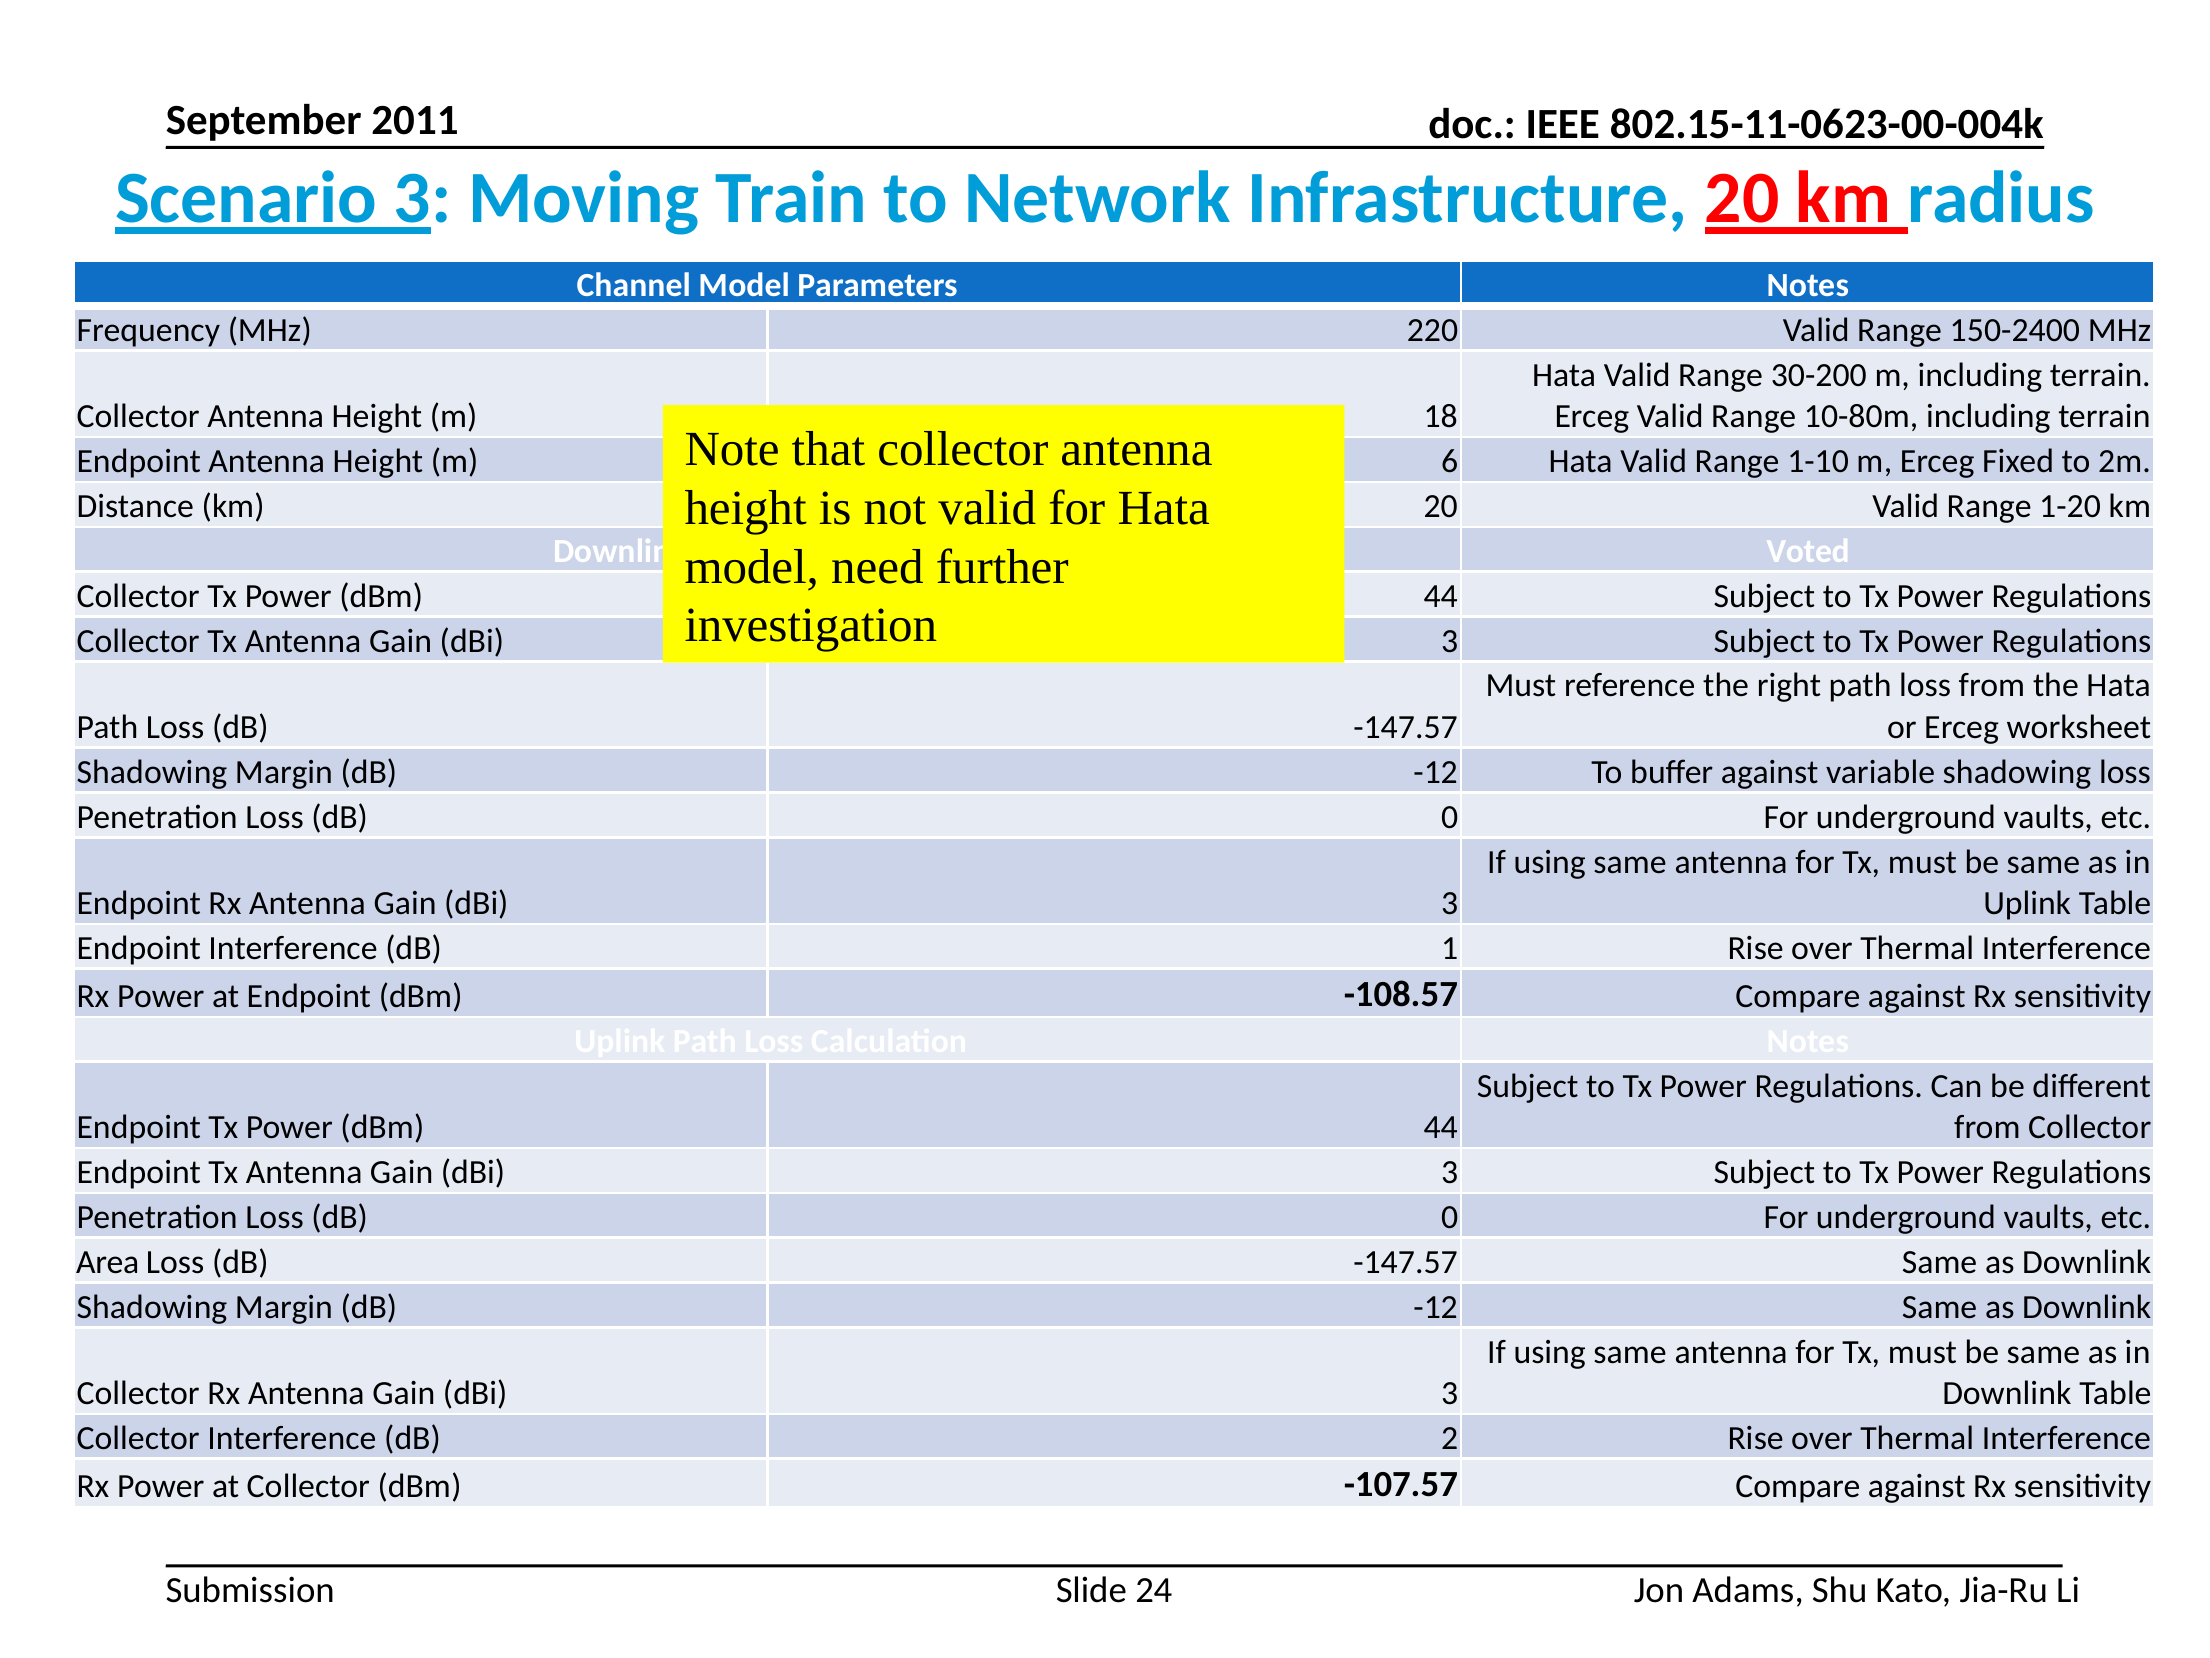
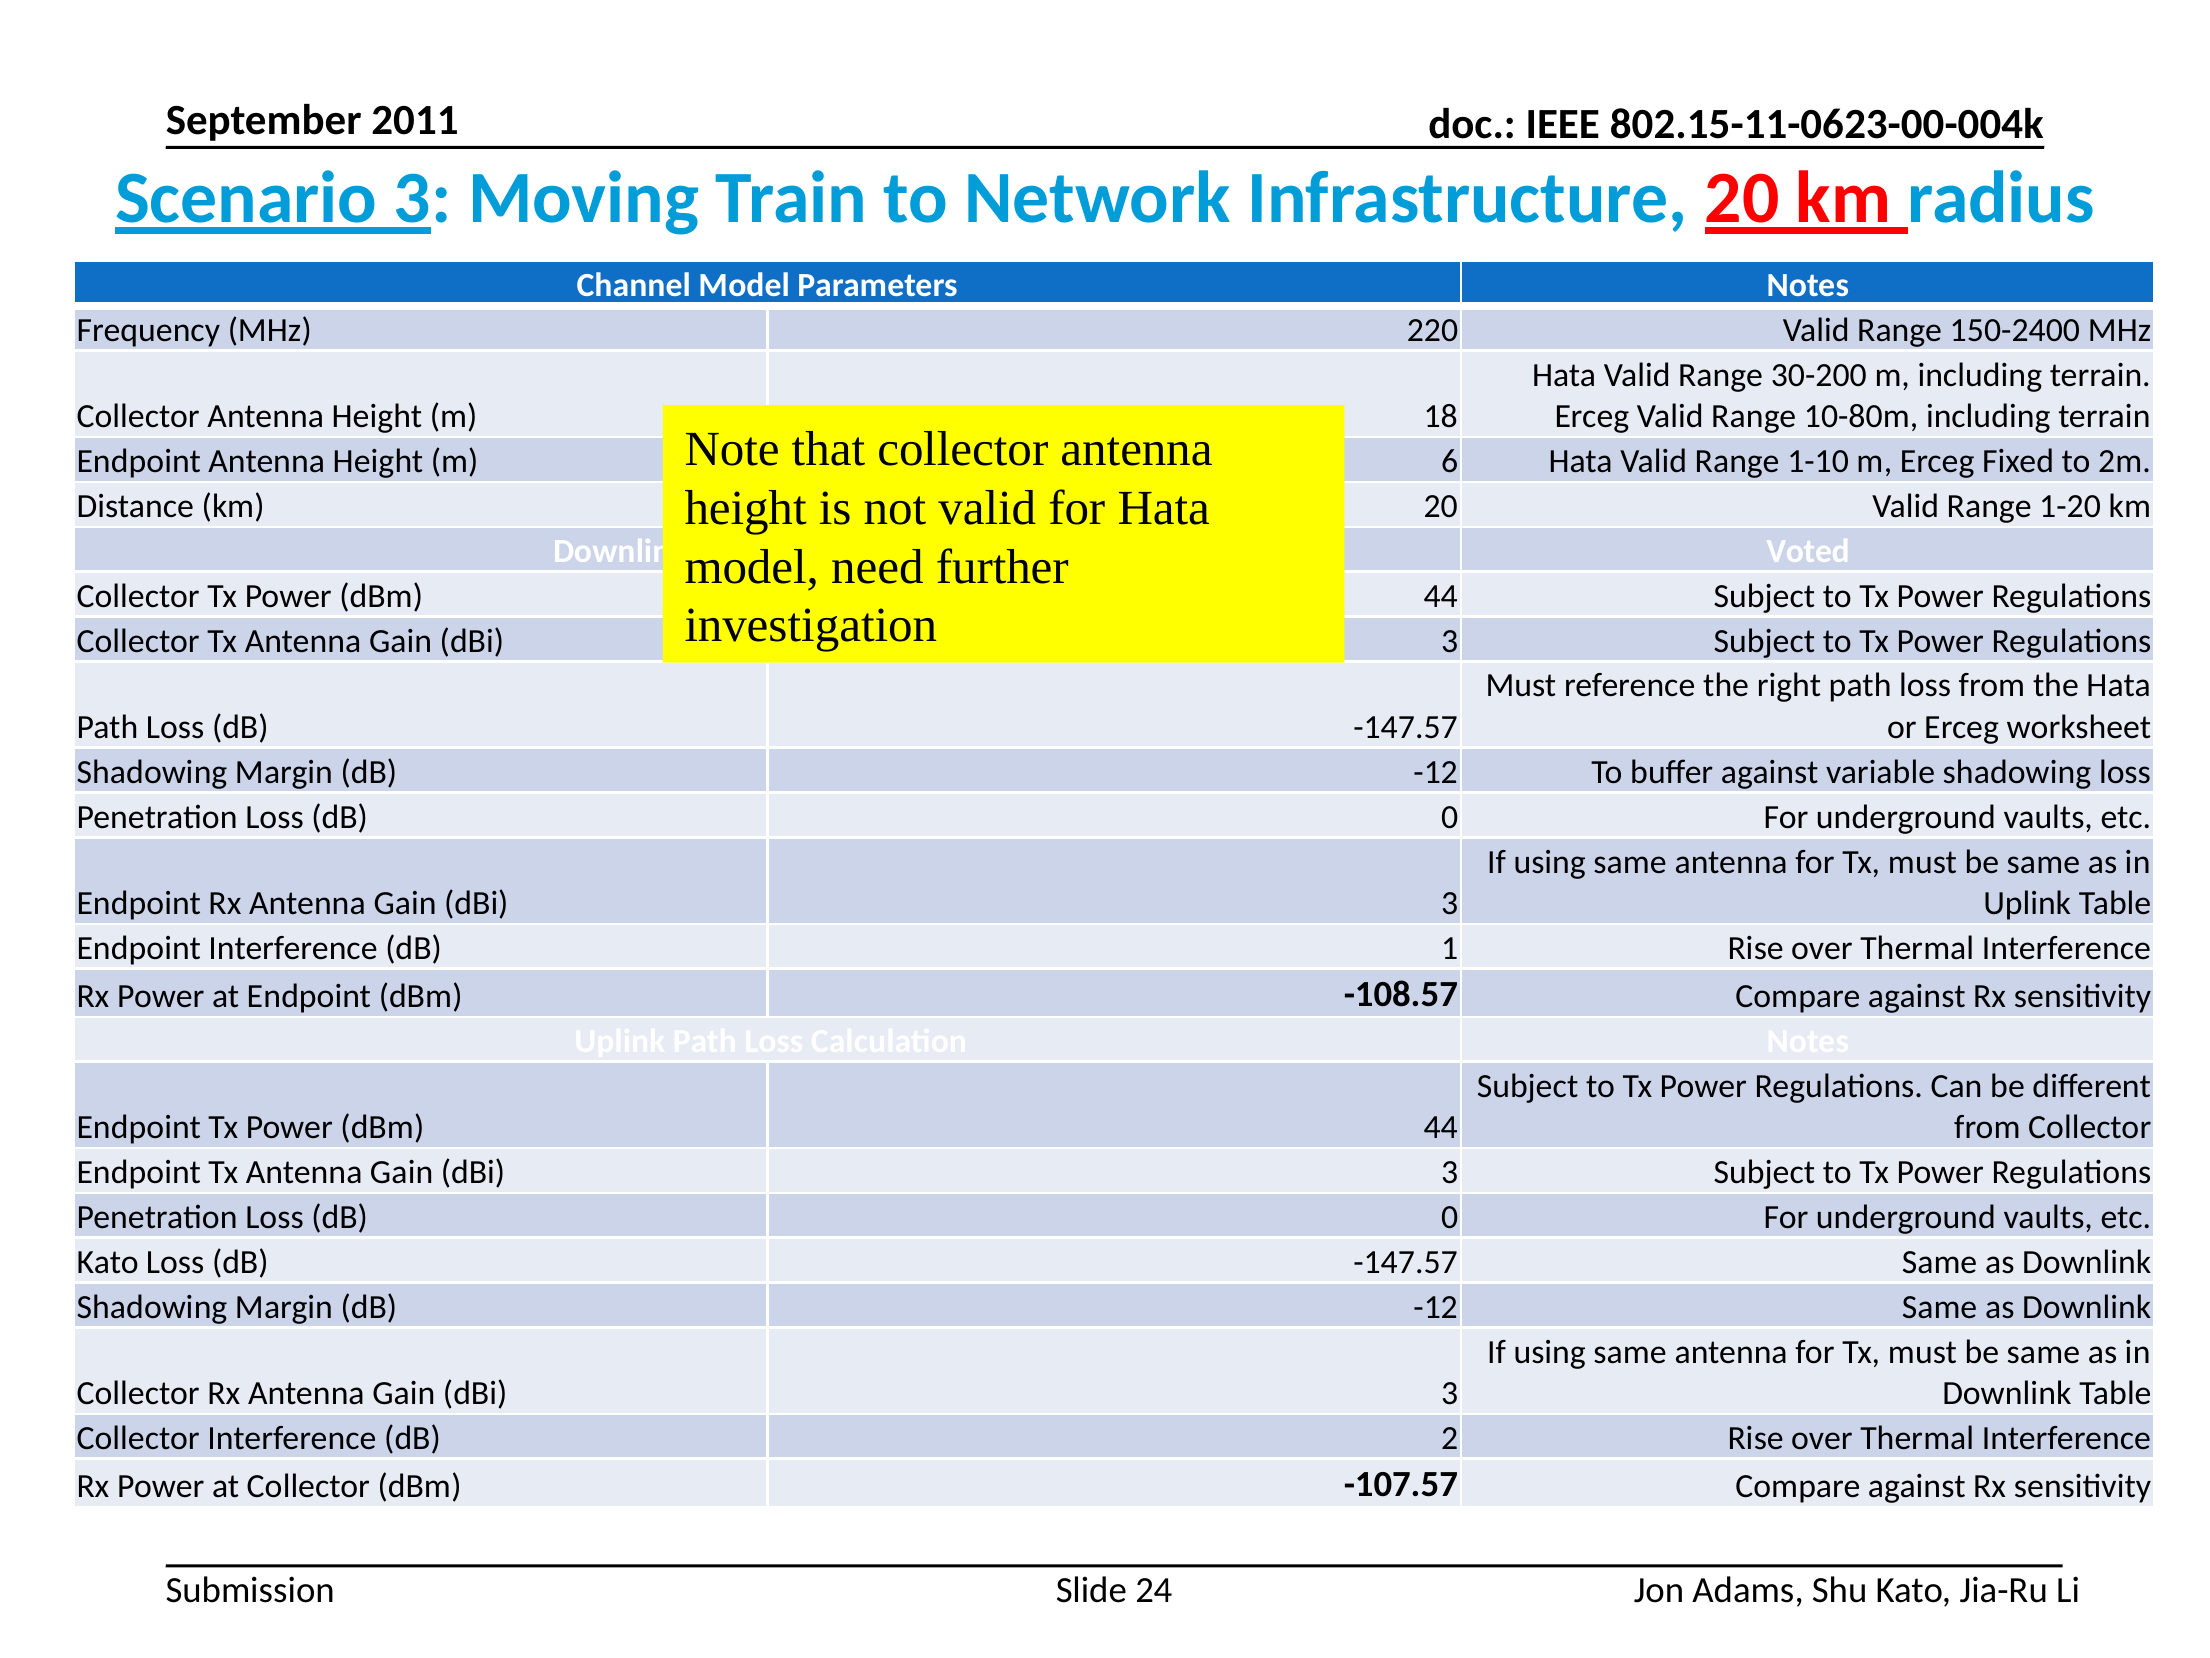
Area at (108, 1262): Area -> Kato
